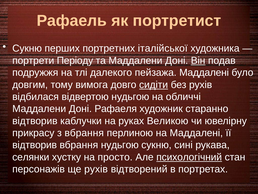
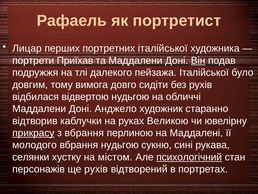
Сукню at (27, 48): Сукню -> Лицар
Періоду: Періоду -> Приїхав
пейзажа Маддалені: Маддалені -> Італійської
сидіти underline: present -> none
Рафаеля: Рафаеля -> Анджело
прикрасу underline: none -> present
відтворив at (35, 145): відтворив -> молодого
просто: просто -> містом
